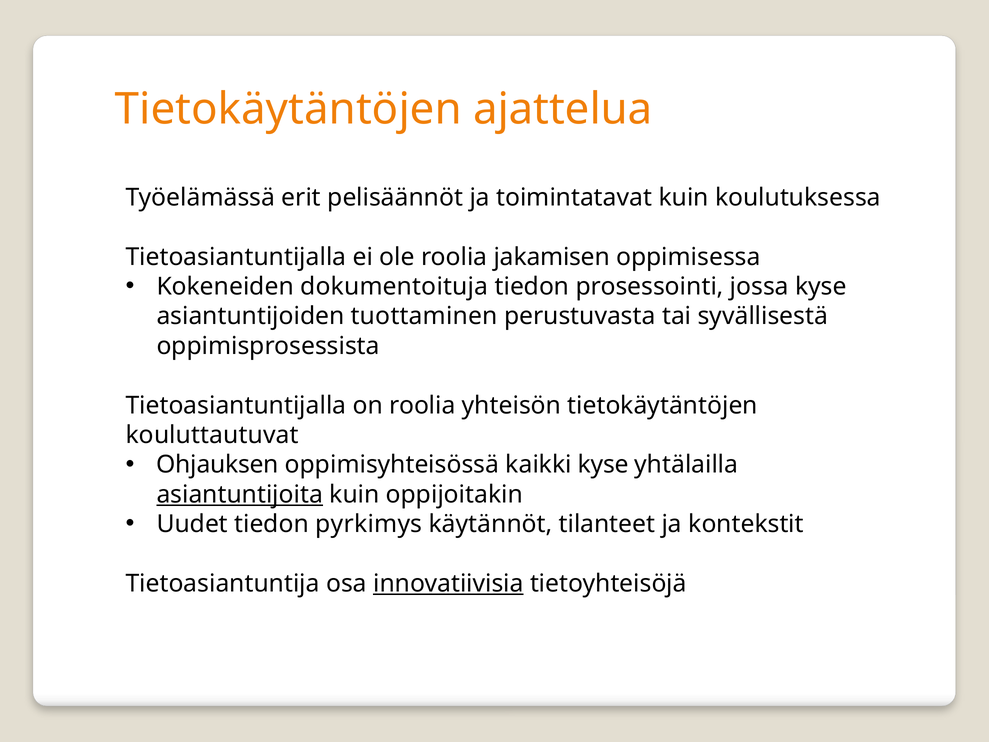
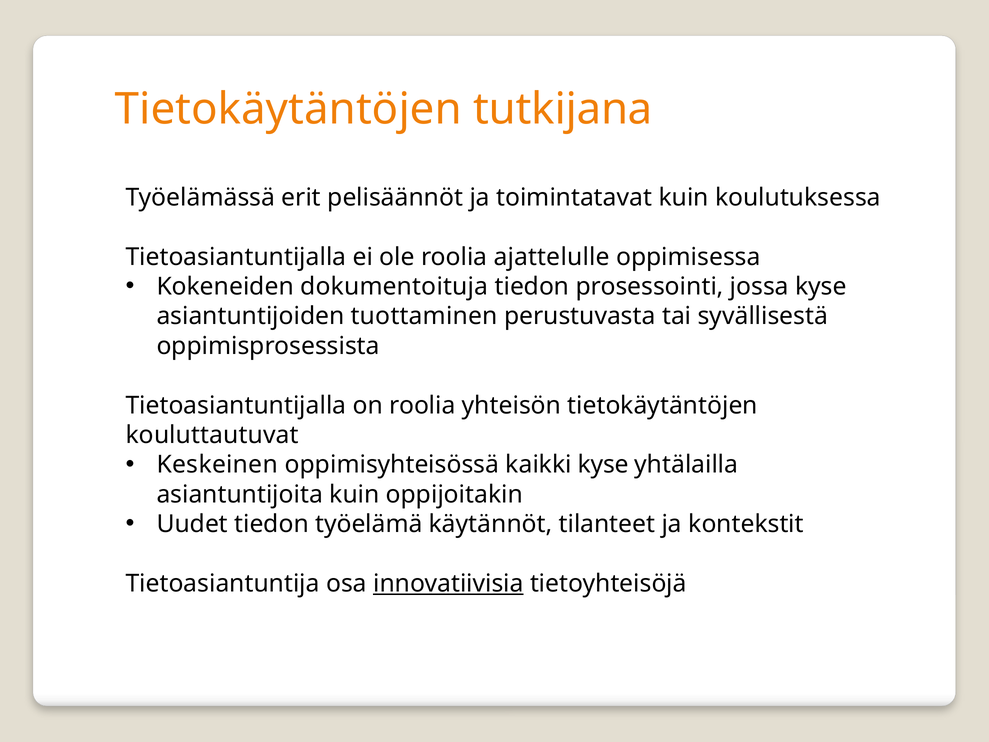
ajattelua: ajattelua -> tutkijana
jakamisen: jakamisen -> ajattelulle
Ohjauksen: Ohjauksen -> Keskeinen
asiantuntijoita underline: present -> none
pyrkimys: pyrkimys -> työelämä
